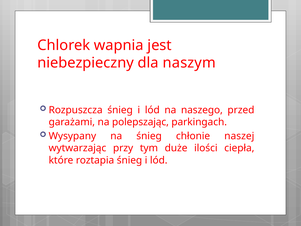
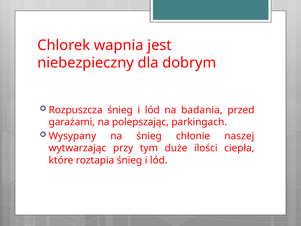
naszym: naszym -> dobrym
naszego: naszego -> badania
